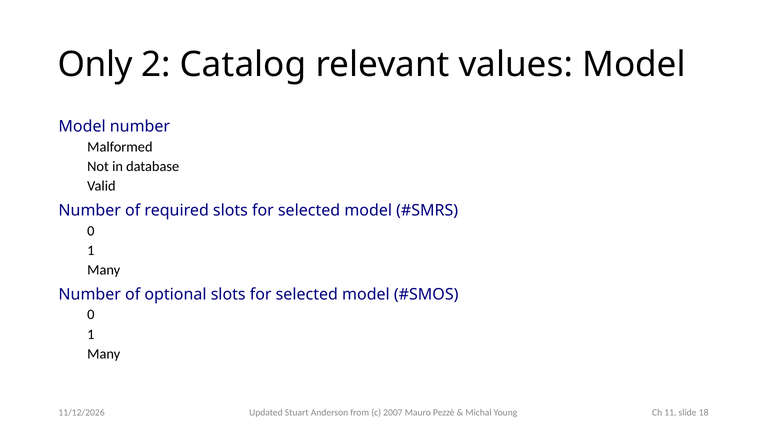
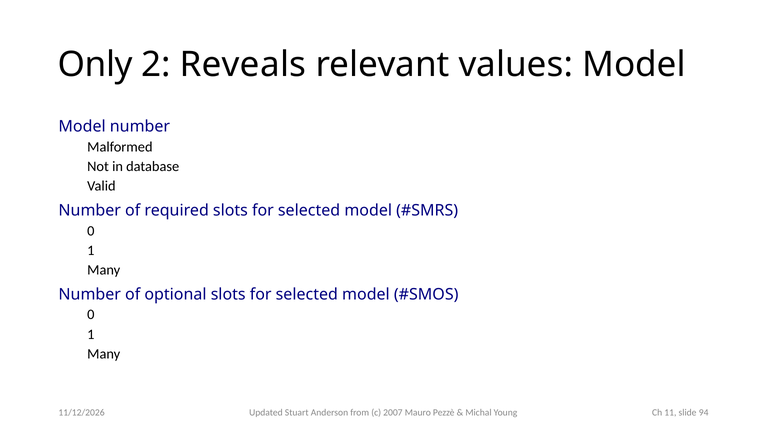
Catalog: Catalog -> Reveals
18: 18 -> 94
